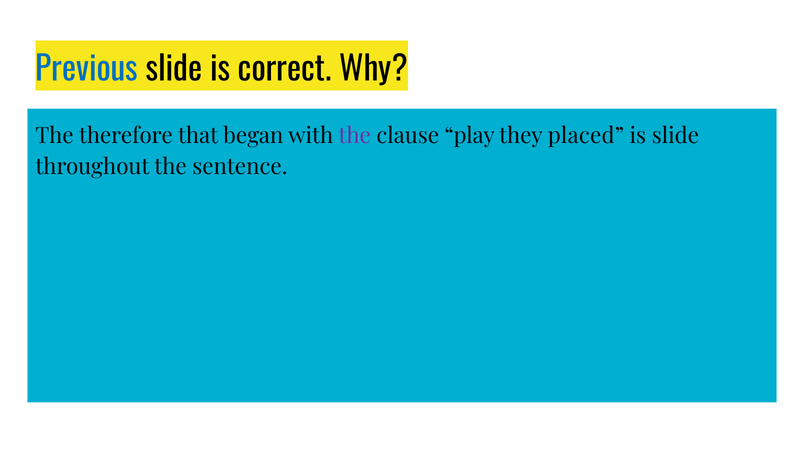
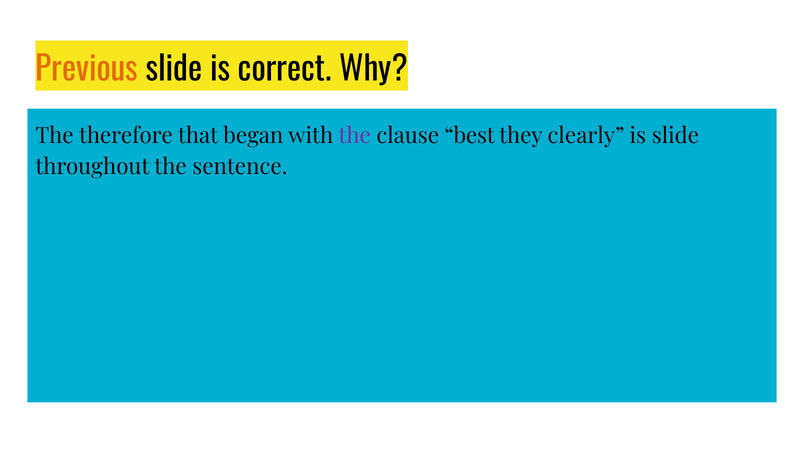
Previous colour: blue -> orange
play: play -> best
placed: placed -> clearly
